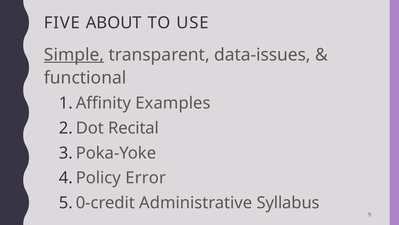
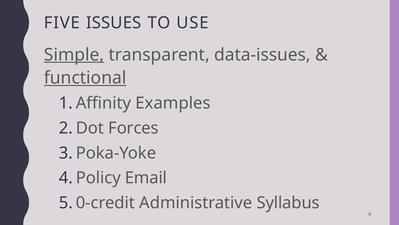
ABOUT: ABOUT -> ISSUES
functional underline: none -> present
Recital: Recital -> Forces
Error: Error -> Email
